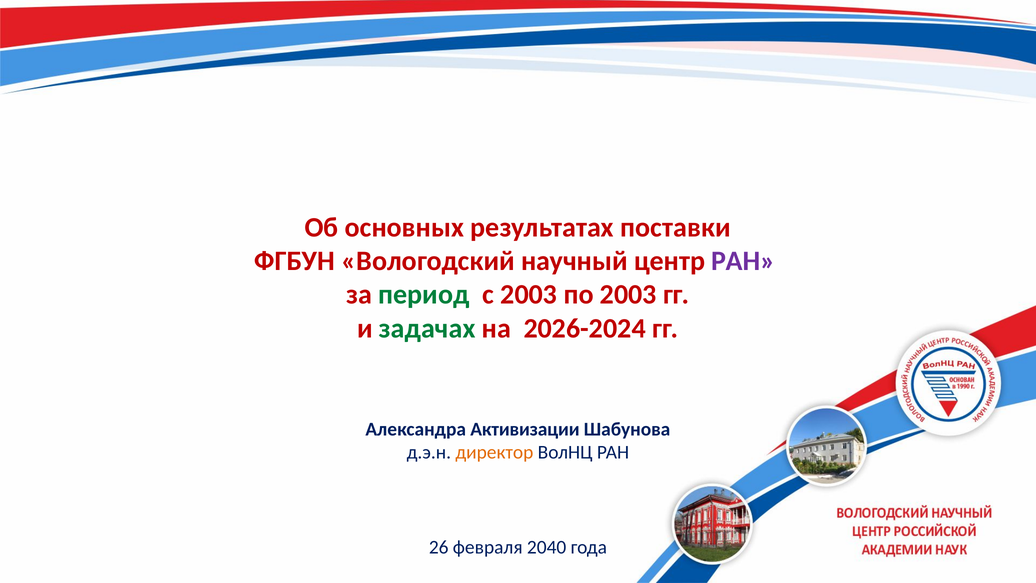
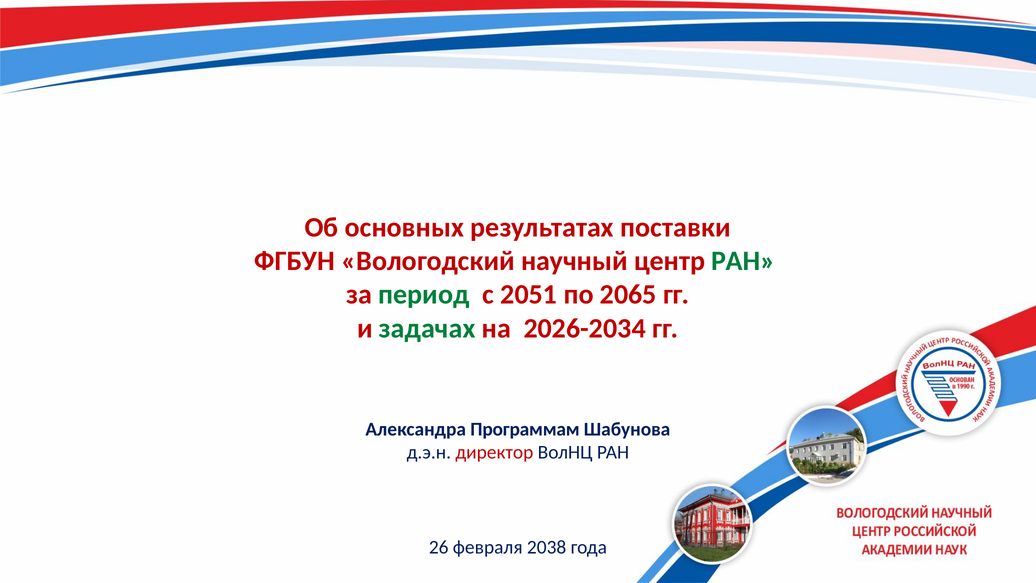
РАН at (743, 261) colour: purple -> green
с 2003: 2003 -> 2051
по 2003: 2003 -> 2065
2026-2024: 2026-2024 -> 2026-2034
Активизации: Активизации -> Программам
директор colour: orange -> red
2040: 2040 -> 2038
